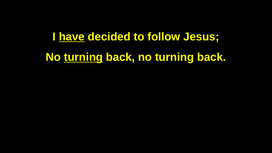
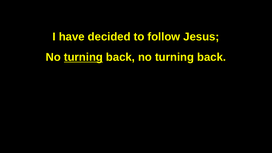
have underline: present -> none
